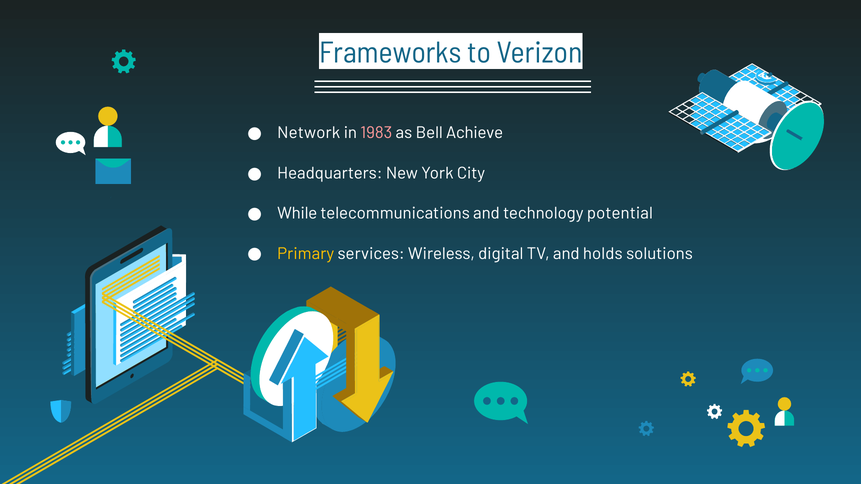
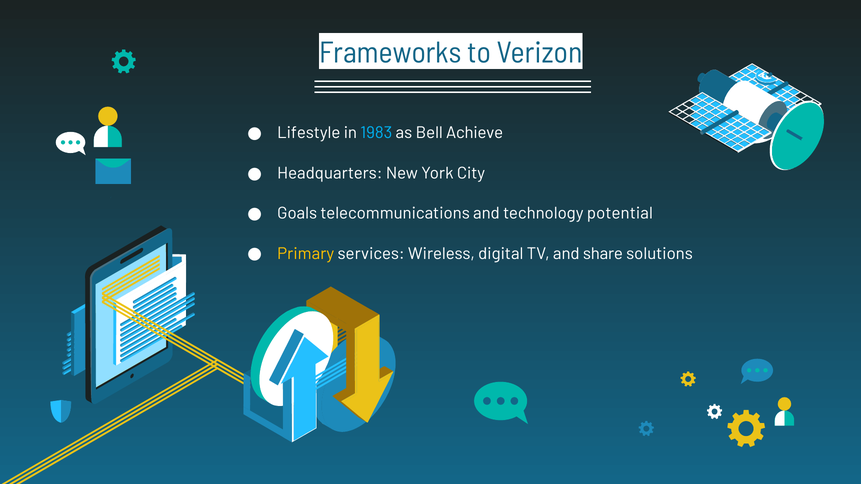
Network: Network -> Lifestyle
1983 colour: pink -> light blue
While: While -> Goals
holds: holds -> share
